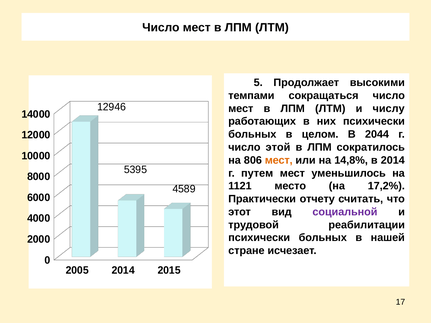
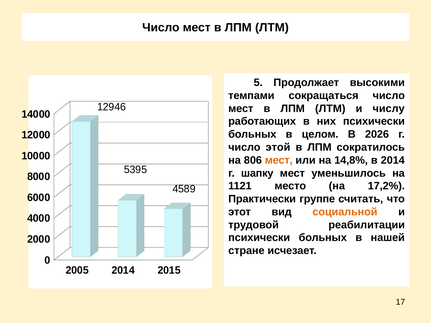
2044: 2044 -> 2026
путем: путем -> шапку
отчету: отчету -> группе
социальной colour: purple -> orange
